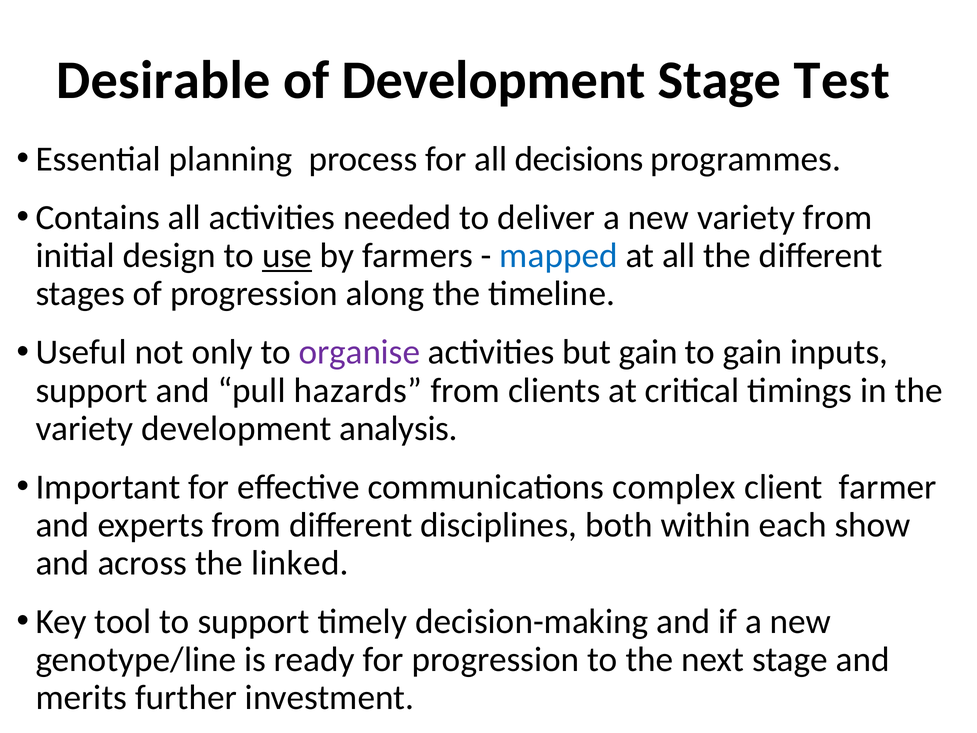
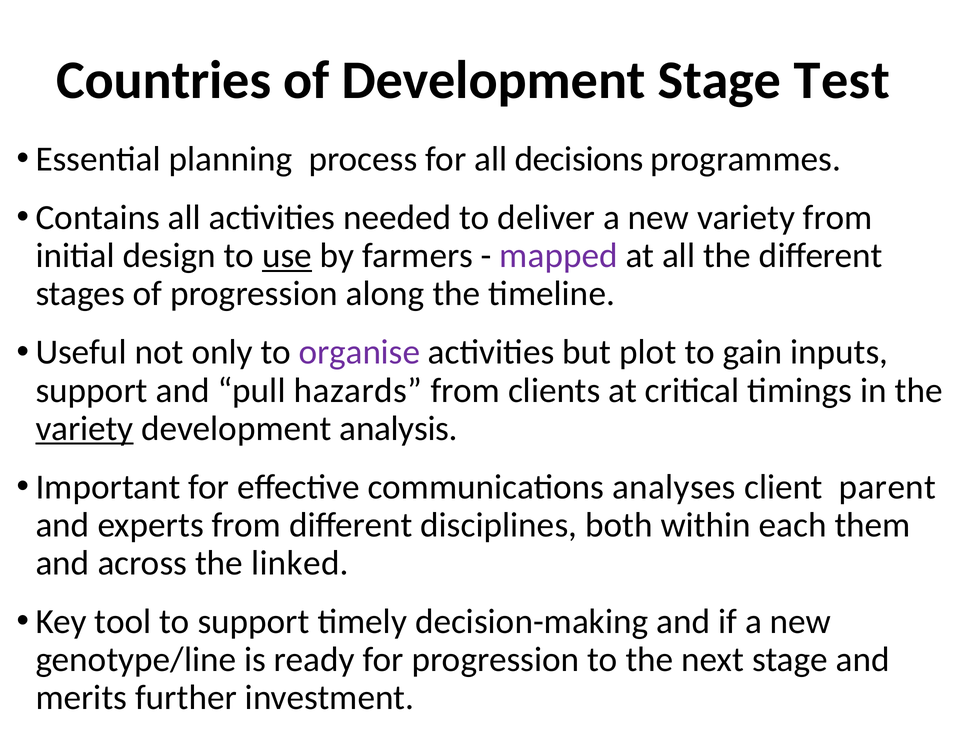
Desirable: Desirable -> Countries
mapped colour: blue -> purple
but gain: gain -> plot
variety at (84, 428) underline: none -> present
complex: complex -> analyses
farmer: farmer -> parent
show: show -> them
